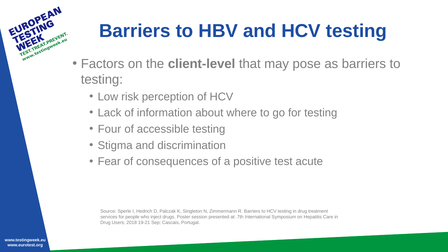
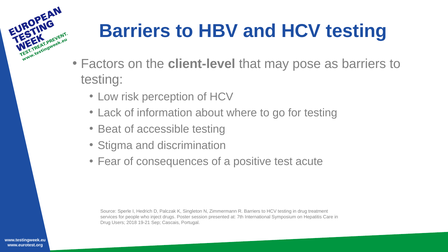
Four: Four -> Beat
